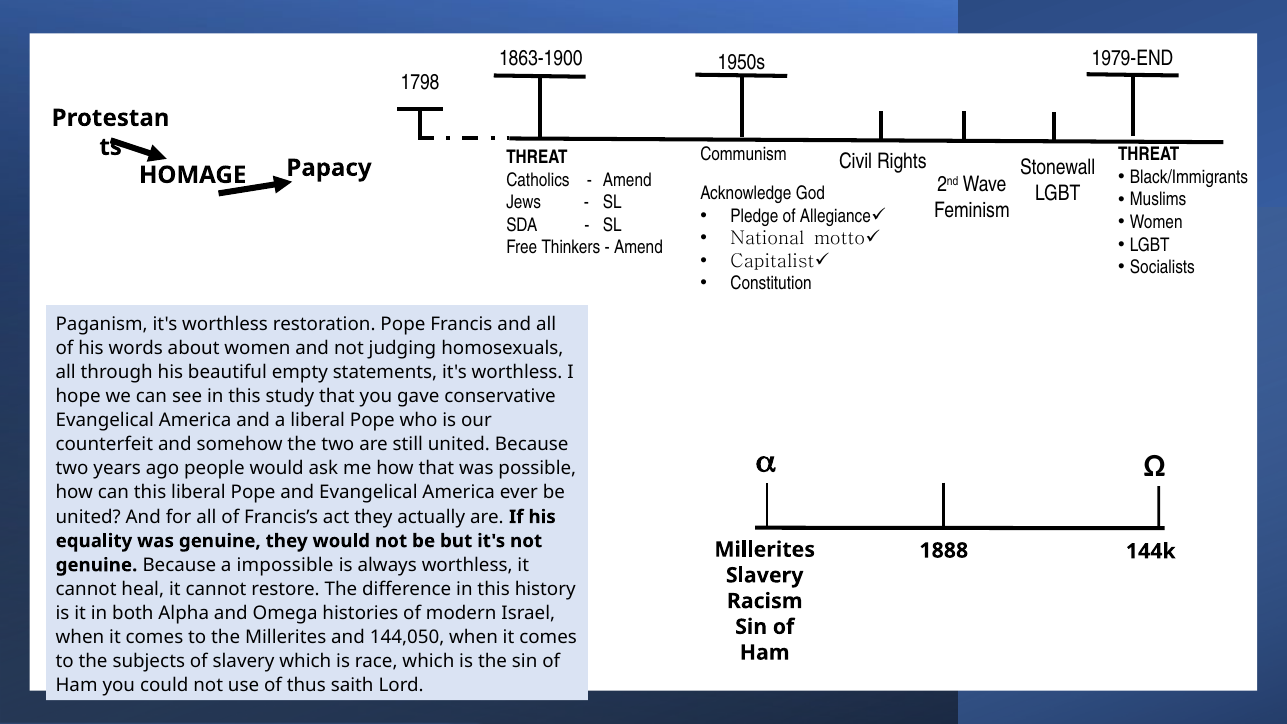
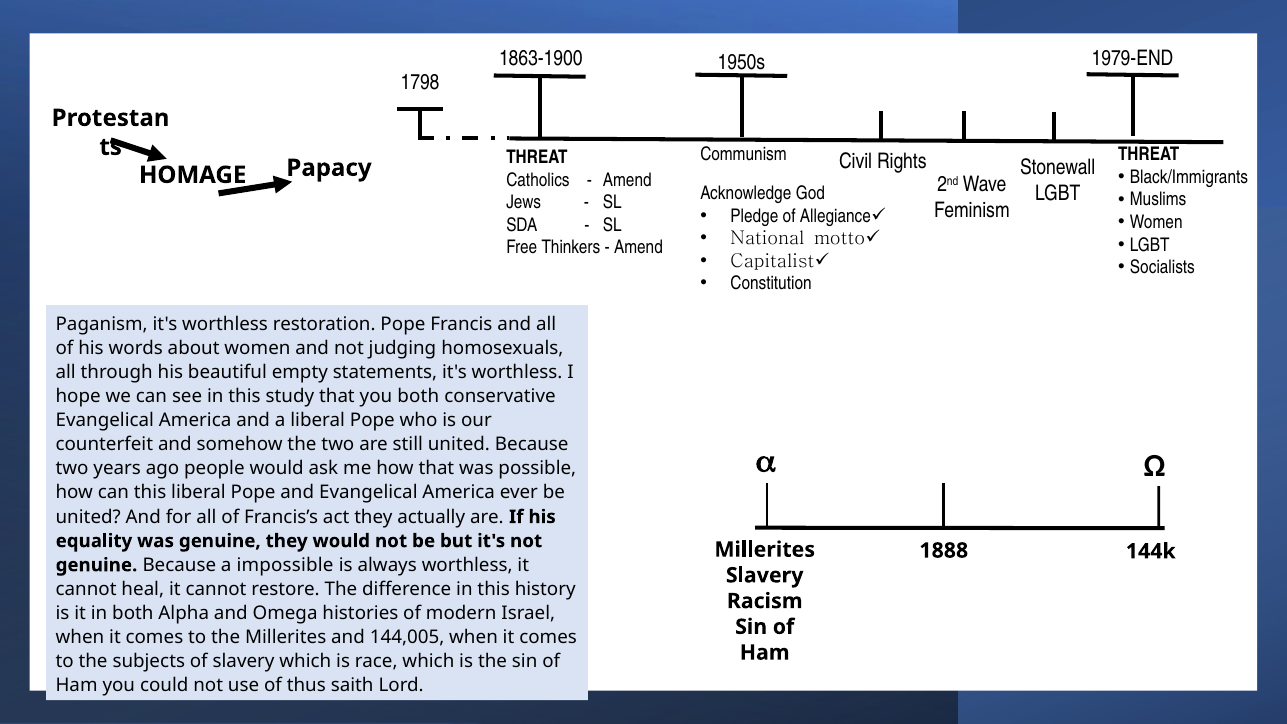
you gave: gave -> both
144,050: 144,050 -> 144,005
